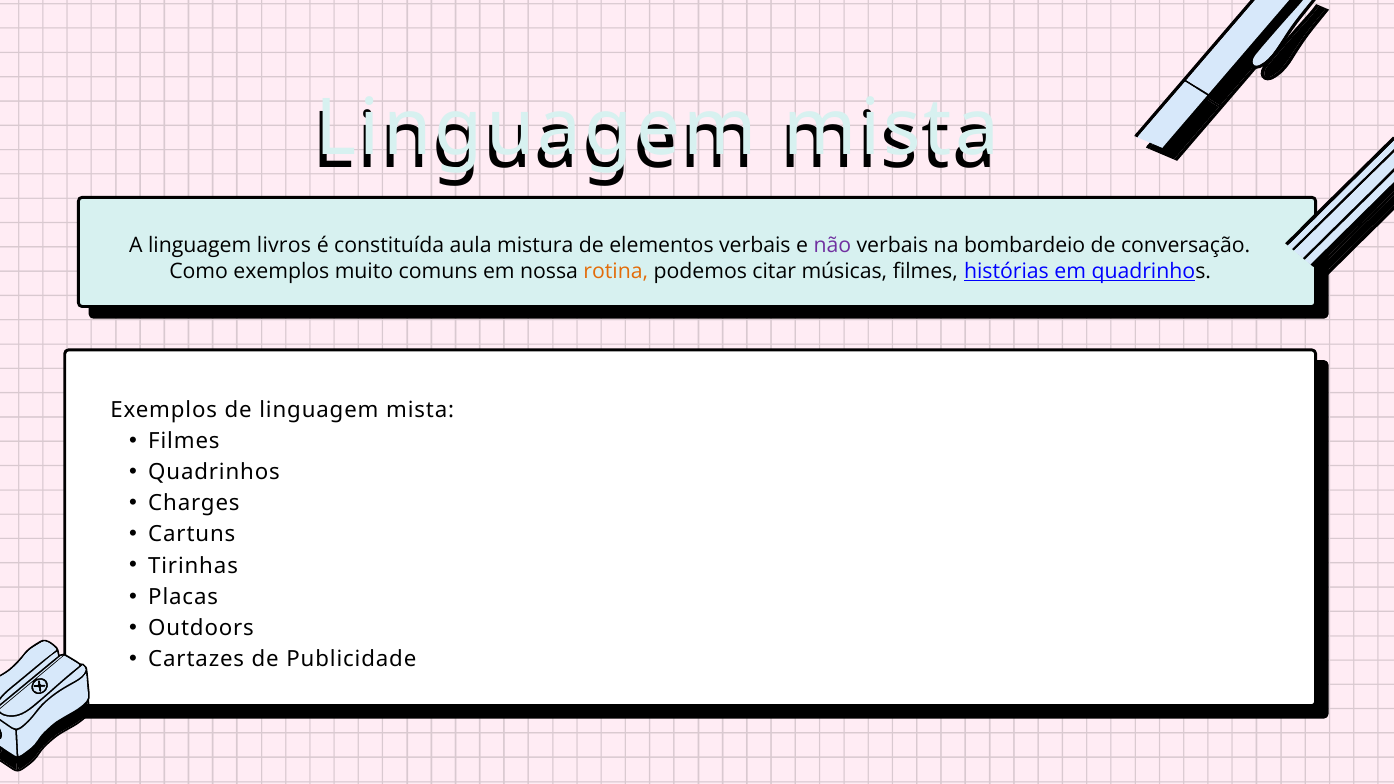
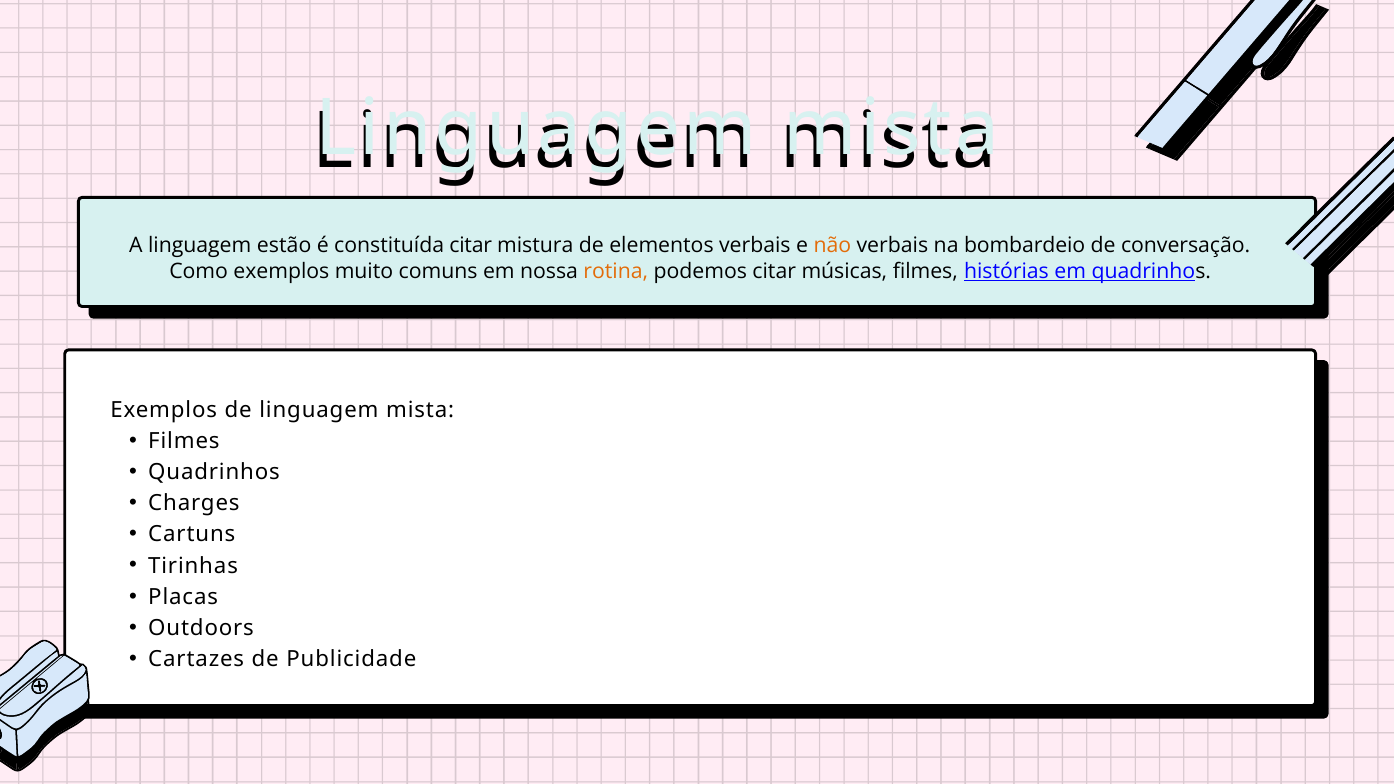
livros: livros -> estão
constituída aula: aula -> citar
não colour: purple -> orange
